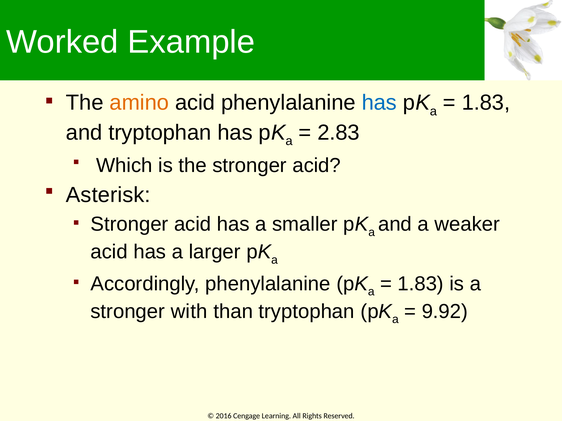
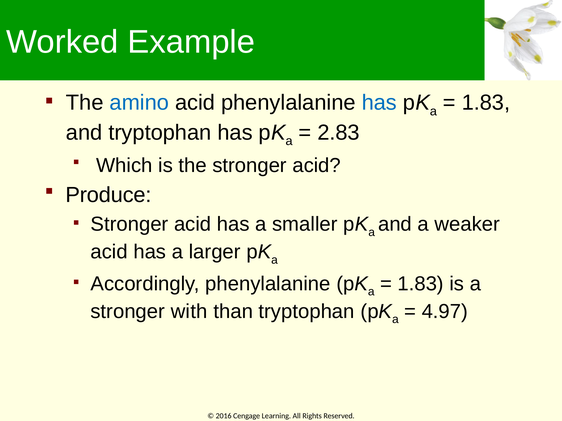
amino colour: orange -> blue
Asterisk: Asterisk -> Produce
9.92: 9.92 -> 4.97
